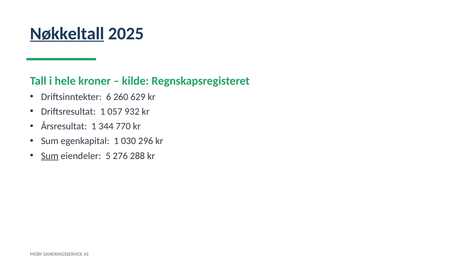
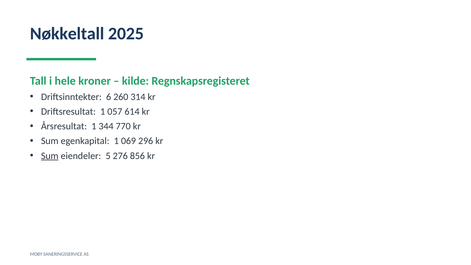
Nøkkeltall underline: present -> none
629: 629 -> 314
932: 932 -> 614
030: 030 -> 069
288: 288 -> 856
